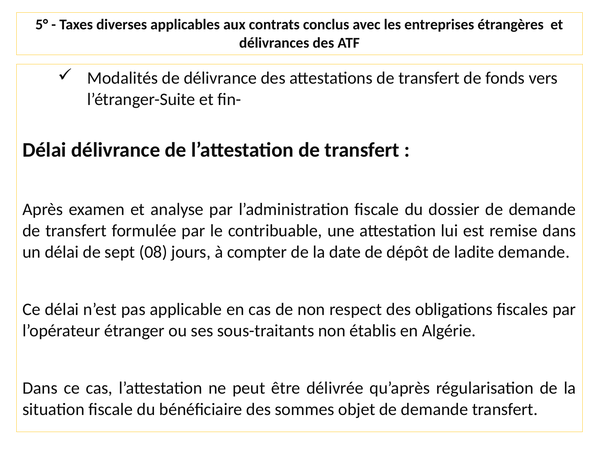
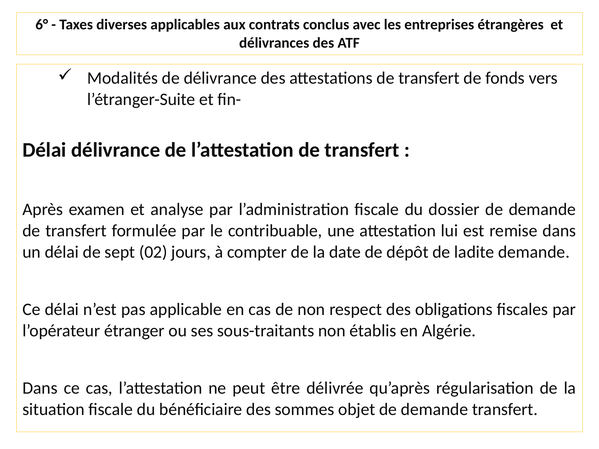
5°: 5° -> 6°
08: 08 -> 02
